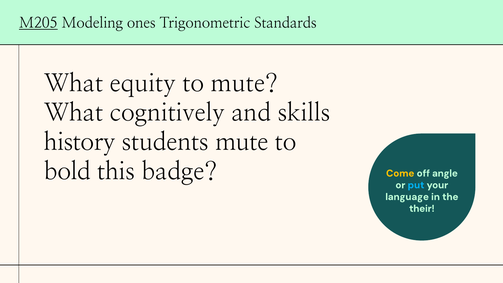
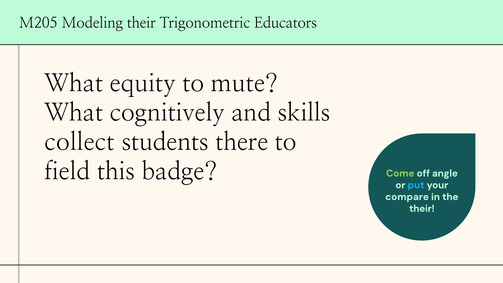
M205 underline: present -> none
Modeling ones: ones -> their
Standards: Standards -> Educators
history: history -> collect
students mute: mute -> there
bold: bold -> field
Come colour: yellow -> light green
language: language -> compare
